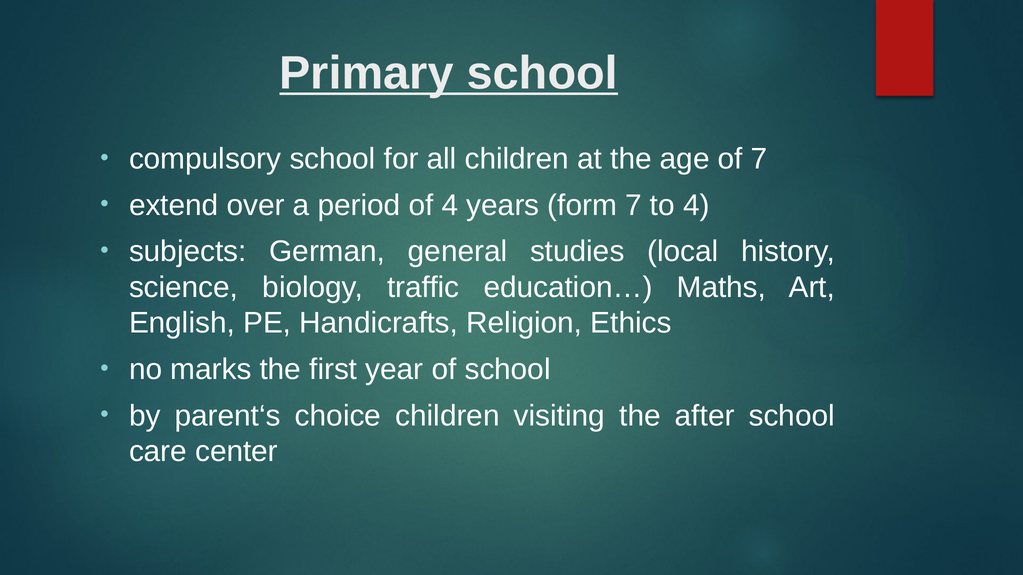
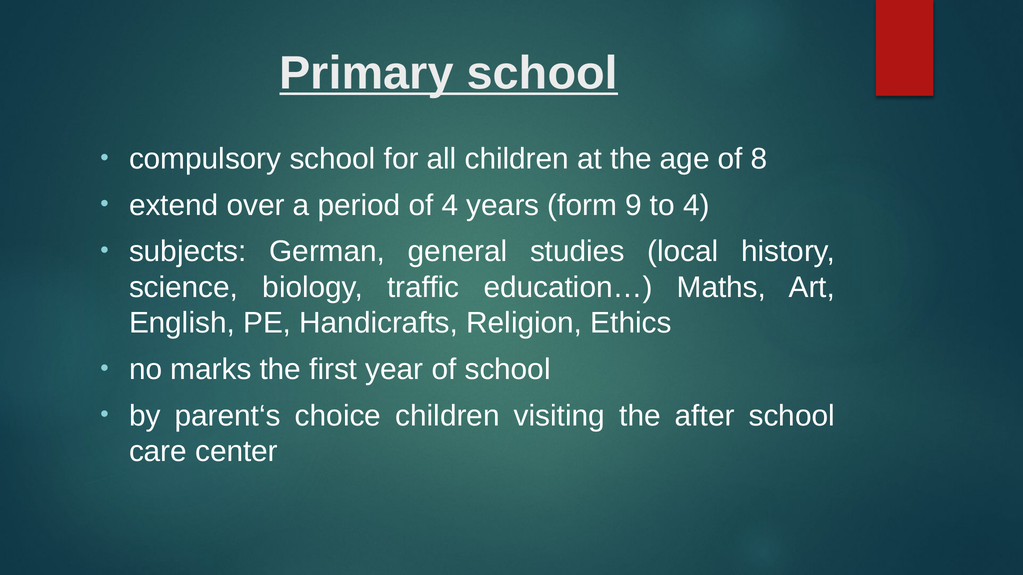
of 7: 7 -> 8
form 7: 7 -> 9
